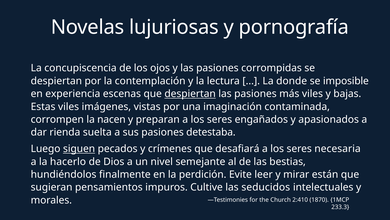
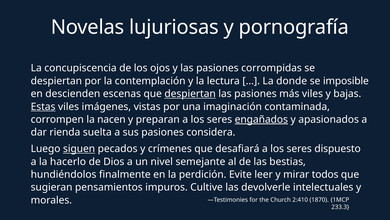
experiencia: experiencia -> descienden
Estas underline: none -> present
engañados underline: none -> present
detestaba: detestaba -> considera
necesaria: necesaria -> dispuesto
están: están -> todos
seducidos: seducidos -> devolverle
